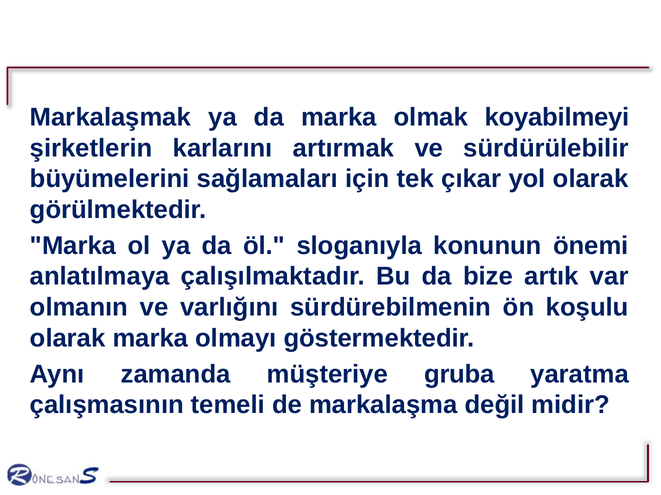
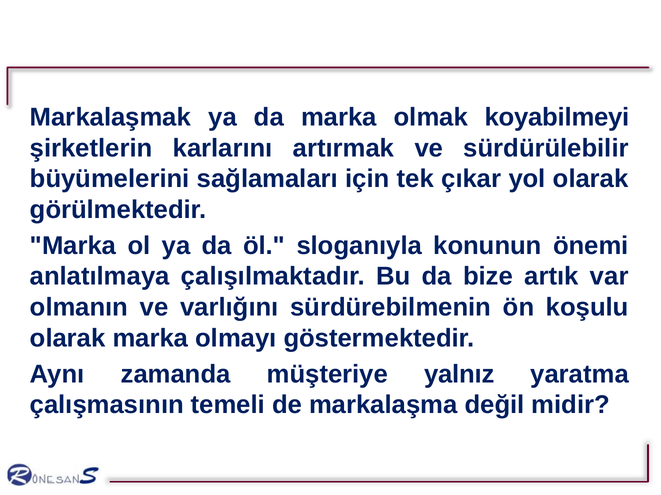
gruba: gruba -> yalnız
